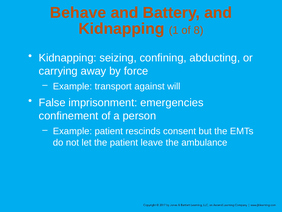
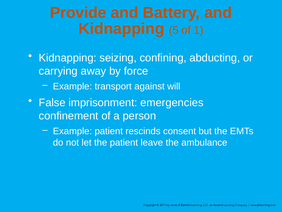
Behave: Behave -> Provide
1: 1 -> 5
8: 8 -> 1
